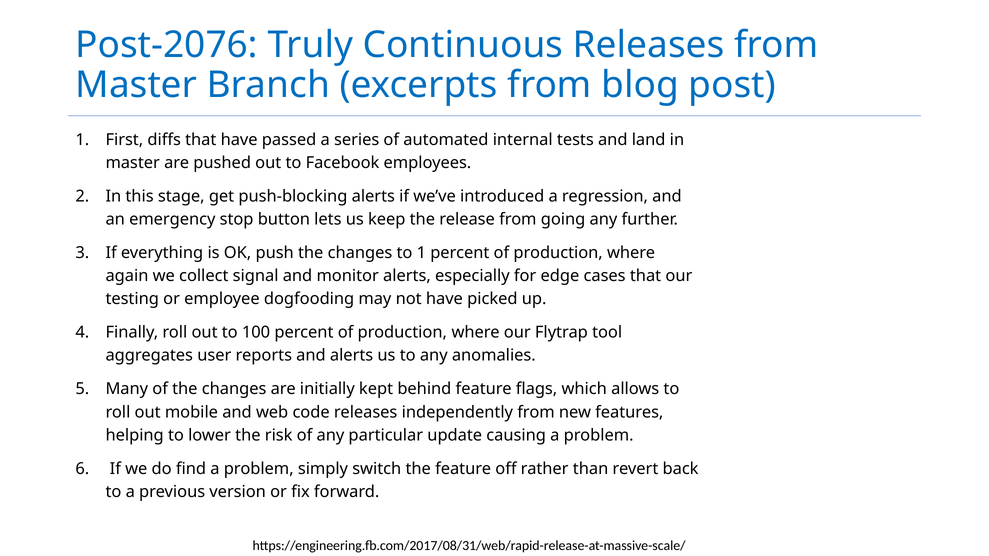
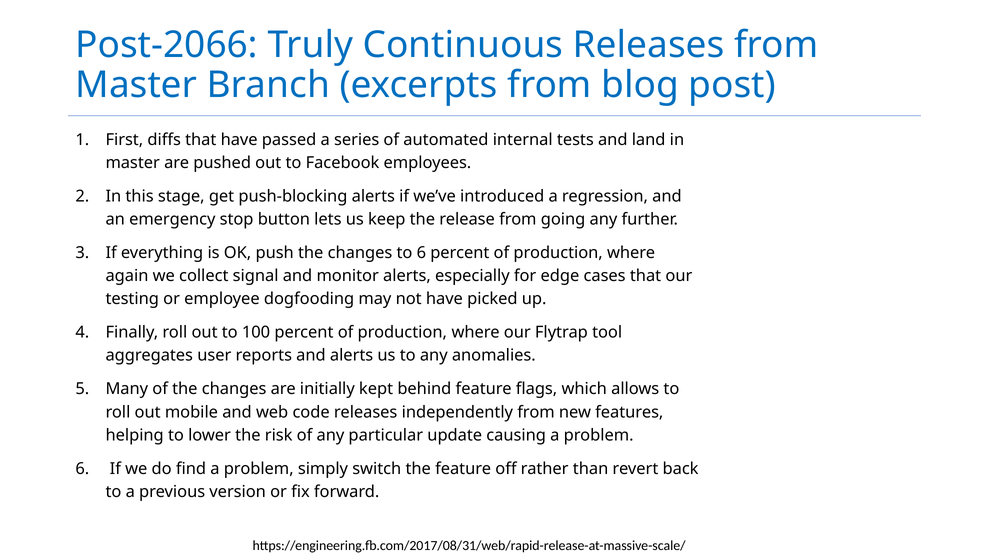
Post-2076: Post-2076 -> Post-2066
to 1: 1 -> 6
